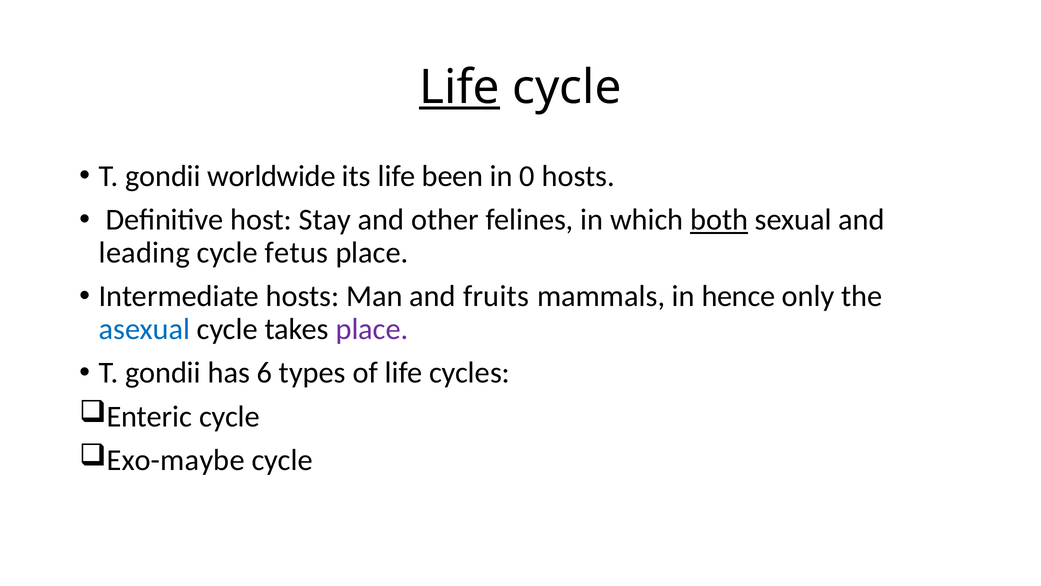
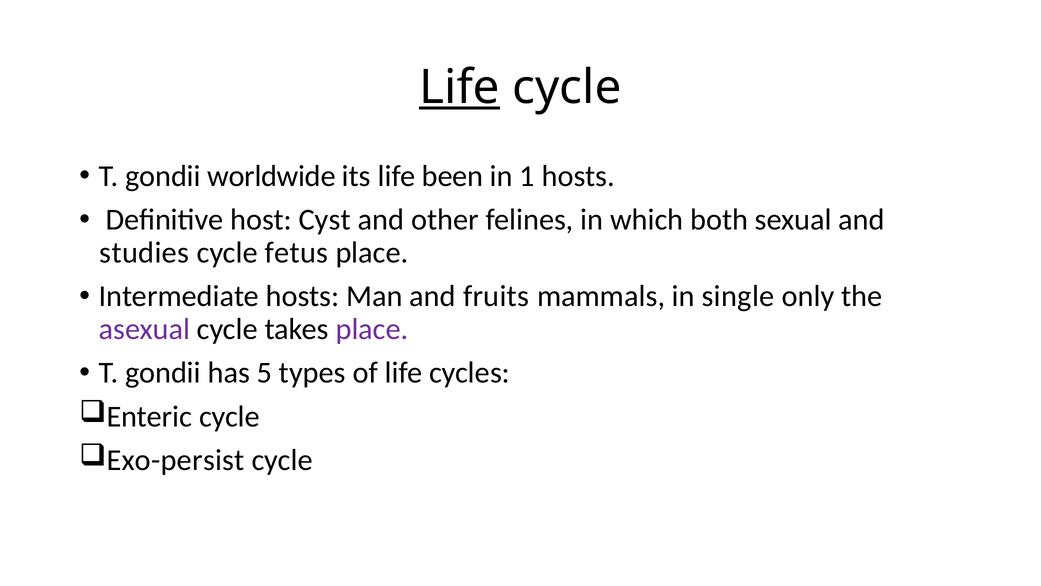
0: 0 -> 1
Stay: Stay -> Cyst
both underline: present -> none
leading: leading -> studies
hence: hence -> single
asexual colour: blue -> purple
6: 6 -> 5
Exo-maybe: Exo-maybe -> Exo-persist
